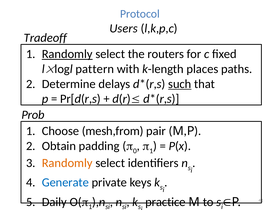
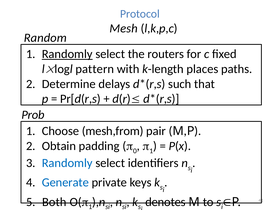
Users: Users -> Mesh
Tradeoff: Tradeoff -> Random
such underline: present -> none
Randomly at (67, 163) colour: orange -> blue
Daily: Daily -> Both
practice: practice -> denotes
